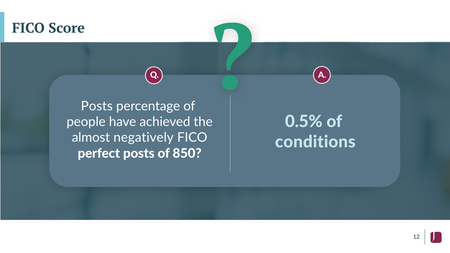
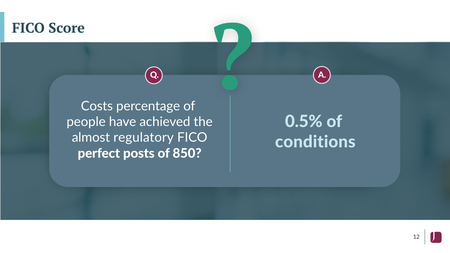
Posts at (97, 106): Posts -> Costs
negatively: negatively -> regulatory
